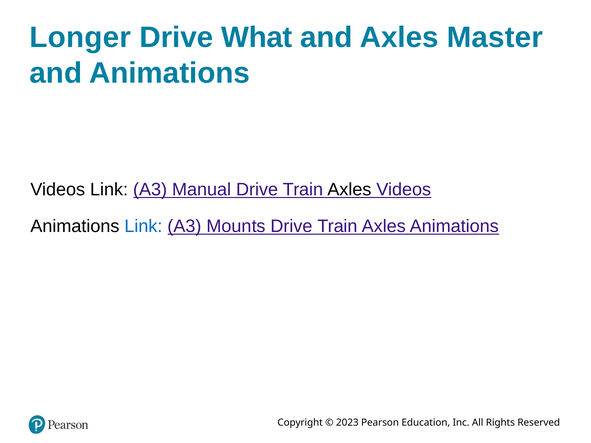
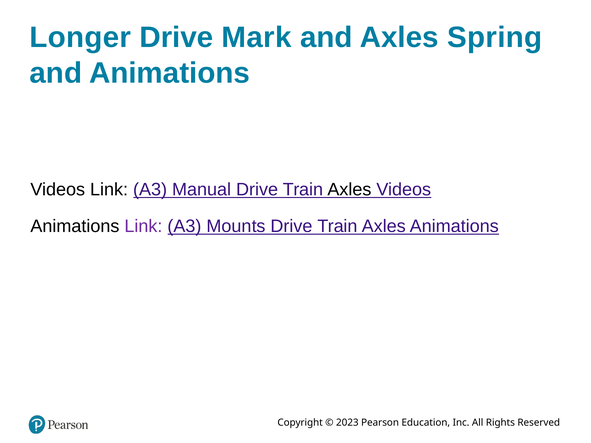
What: What -> Mark
Master: Master -> Spring
Link at (143, 226) colour: blue -> purple
